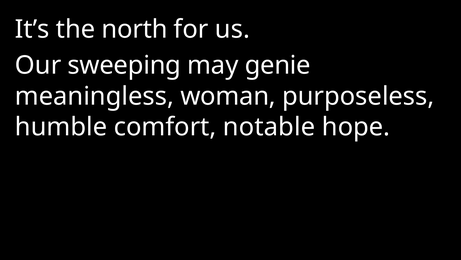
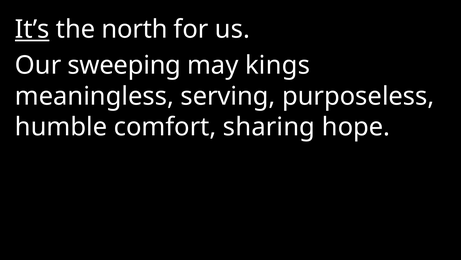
It’s underline: none -> present
genie: genie -> kings
woman: woman -> serving
notable: notable -> sharing
